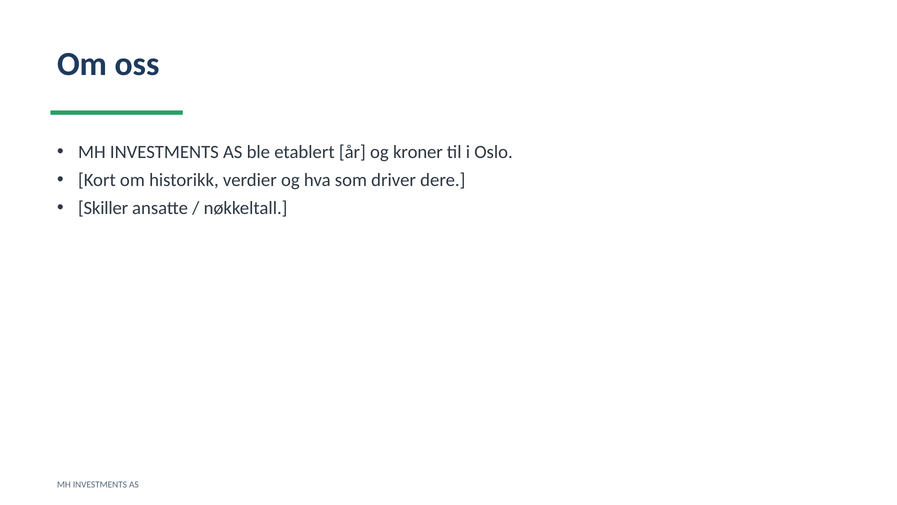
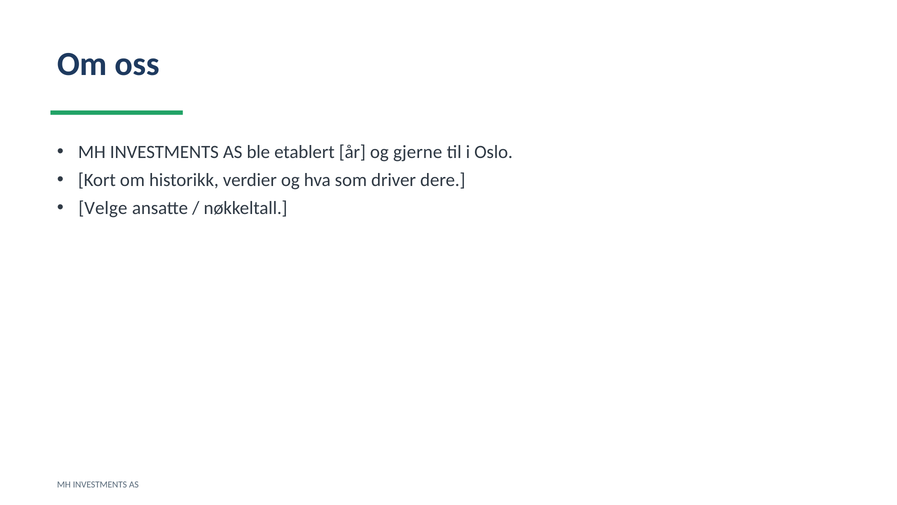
kroner: kroner -> gjerne
Skiller: Skiller -> Velge
